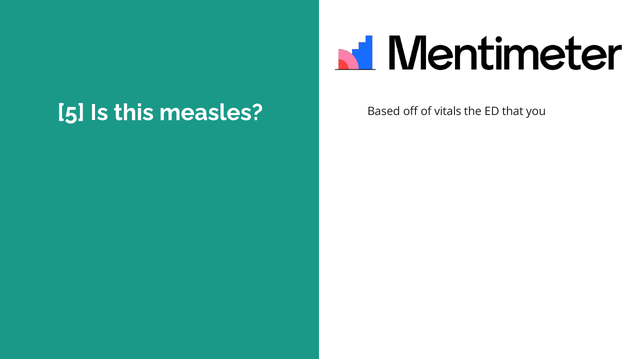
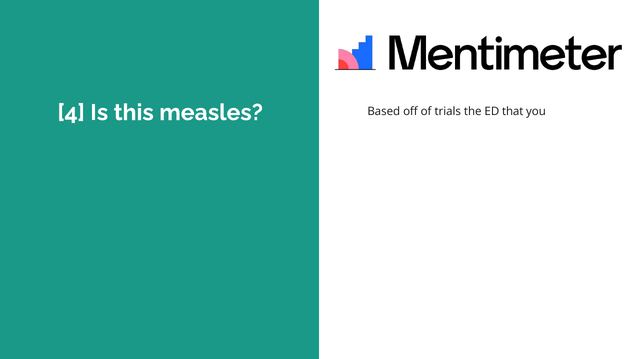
5: 5 -> 4
vitals: vitals -> trials
